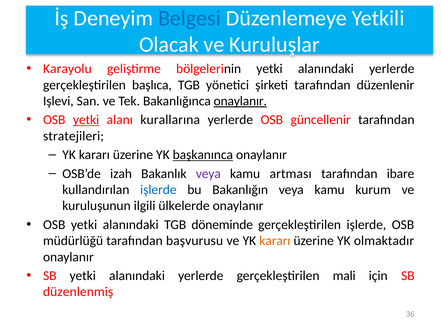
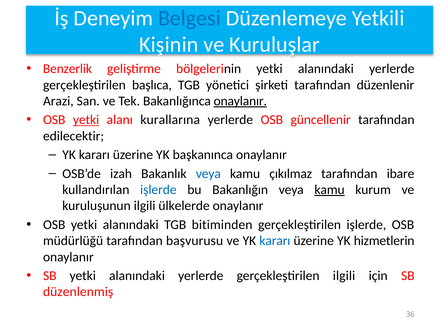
Olacak: Olacak -> Kişinin
Karayolu: Karayolu -> Benzerlik
Işlevi: Işlevi -> Arazi
stratejileri: stratejileri -> edilecektir
başkanınca underline: present -> none
veya at (208, 174) colour: purple -> blue
artması: artması -> çıkılmaz
kamu at (330, 190) underline: none -> present
döneminde: döneminde -> bitiminden
kararı at (275, 241) colour: orange -> blue
olmaktadır: olmaktadır -> hizmetlerin
gerçekleştirilen mali: mali -> ilgili
